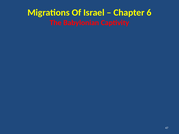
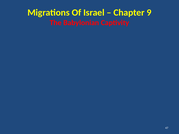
6: 6 -> 9
